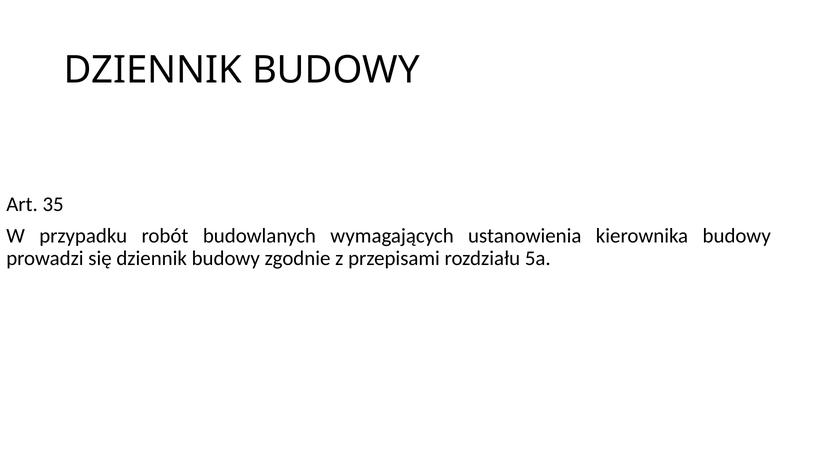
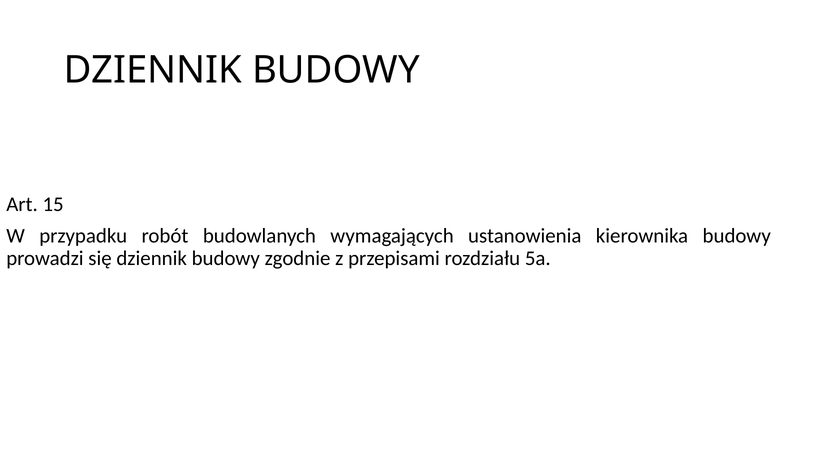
35: 35 -> 15
